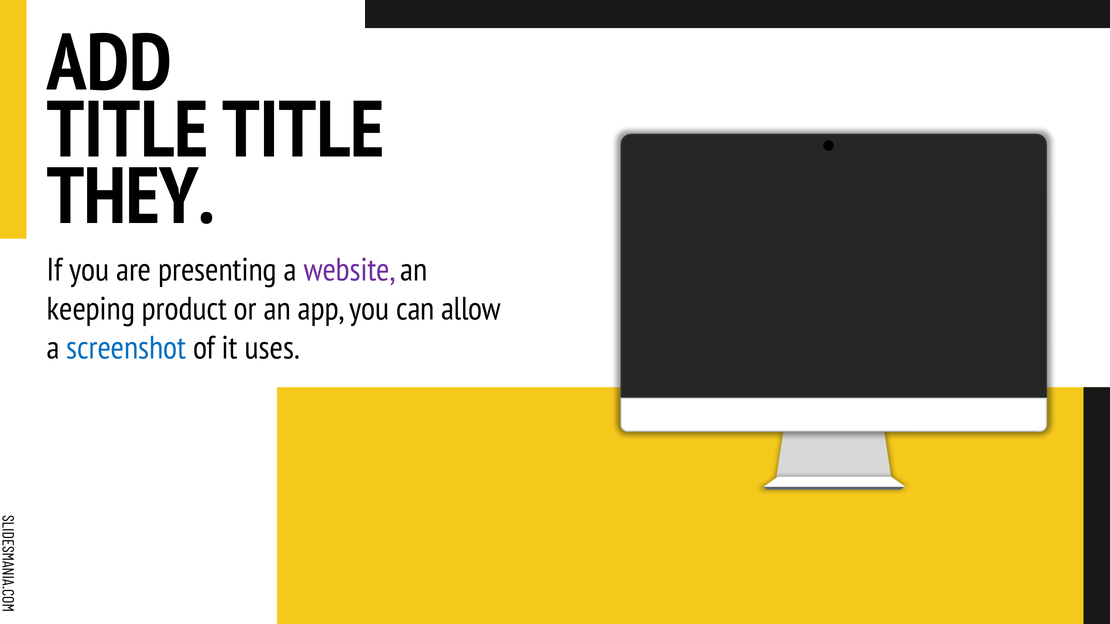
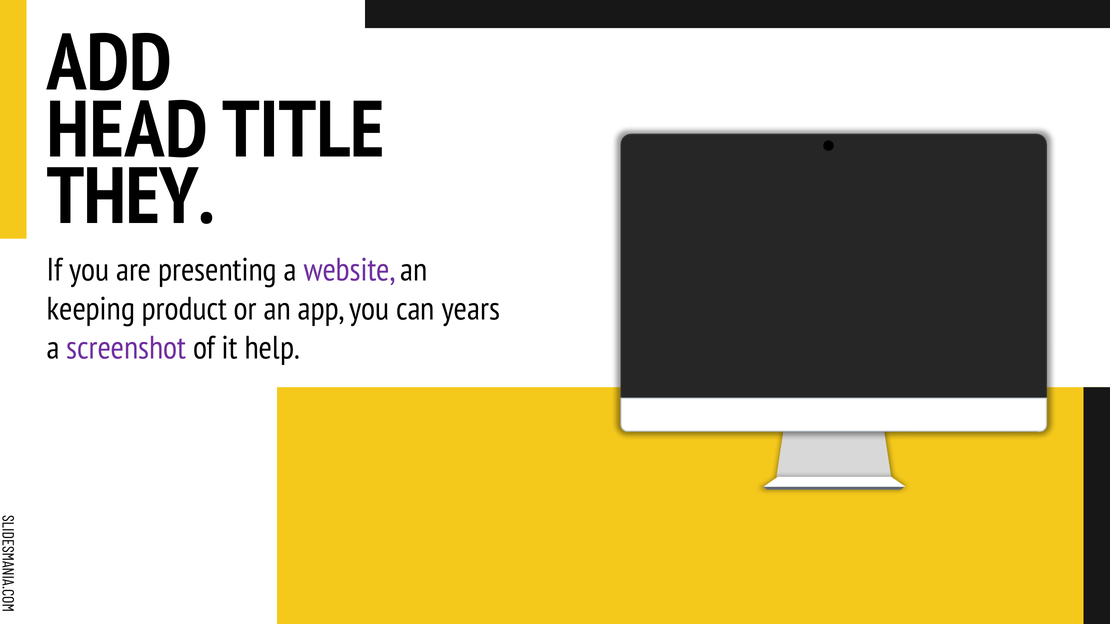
TITLE at (128, 130): TITLE -> HEAD
allow: allow -> years
screenshot colour: blue -> purple
uses: uses -> help
